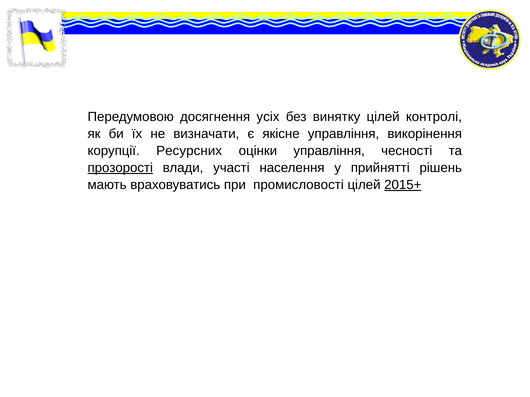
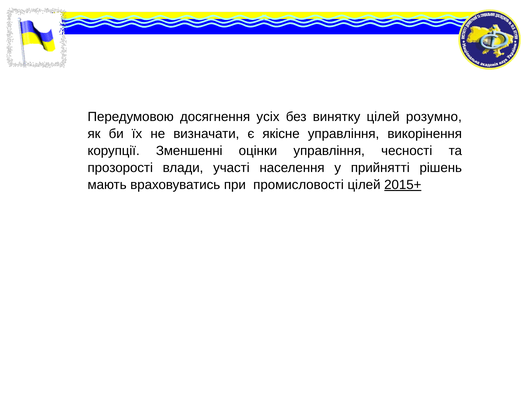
контролі: контролі -> розумно
Ресурсних: Ресурсних -> Зменшенні
прозорості underline: present -> none
